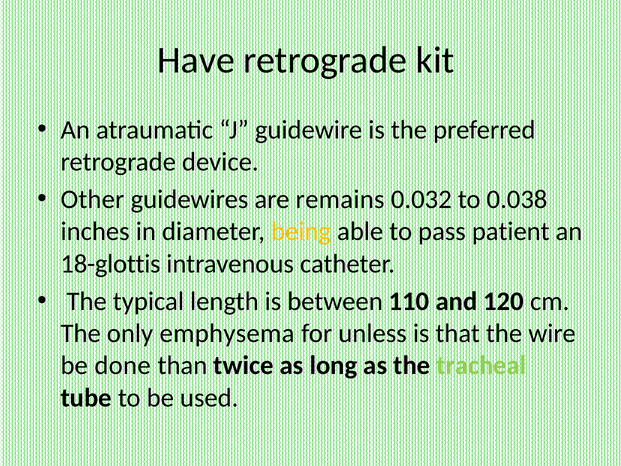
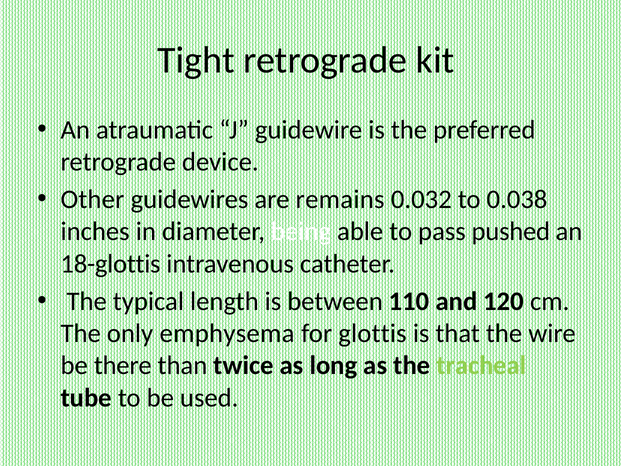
Have: Have -> Tight
being colour: yellow -> white
patient: patient -> pushed
unless: unless -> glottis
done: done -> there
